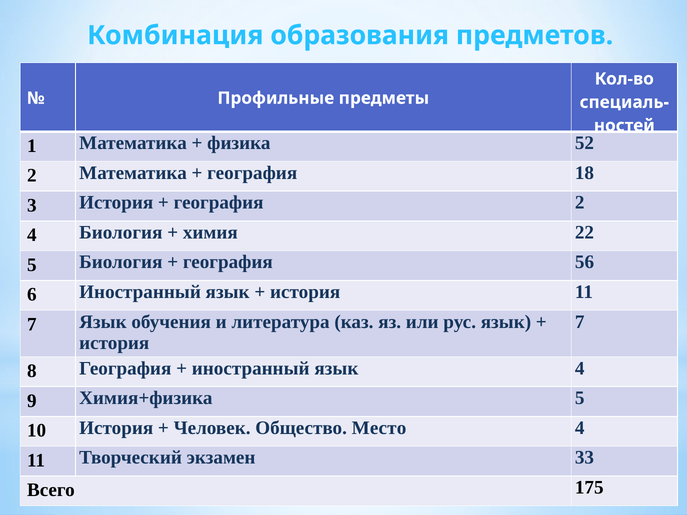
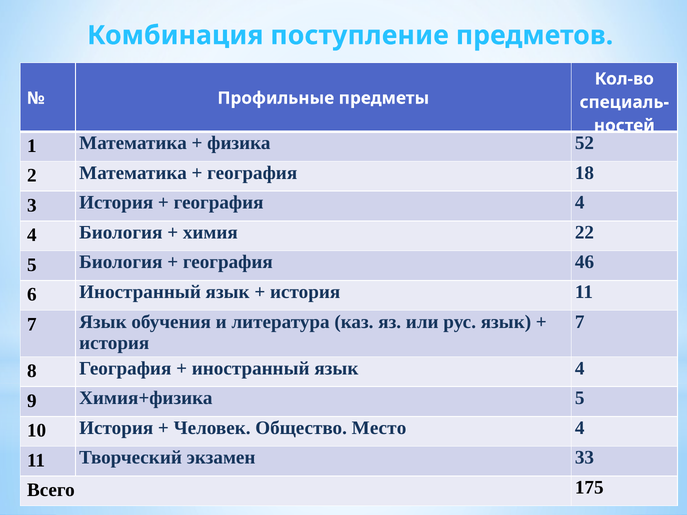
образования: образования -> поступление
география 2: 2 -> 4
56: 56 -> 46
